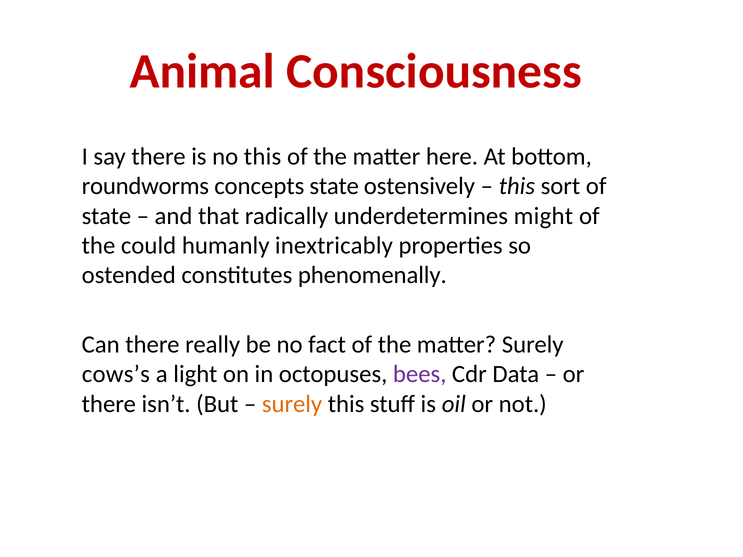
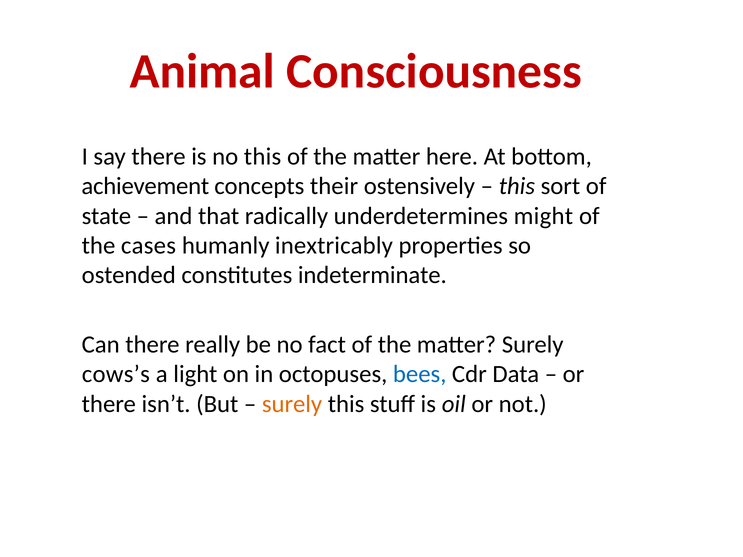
roundworms: roundworms -> achievement
concepts state: state -> their
could: could -> cases
phenomenally: phenomenally -> indeterminate
bees colour: purple -> blue
